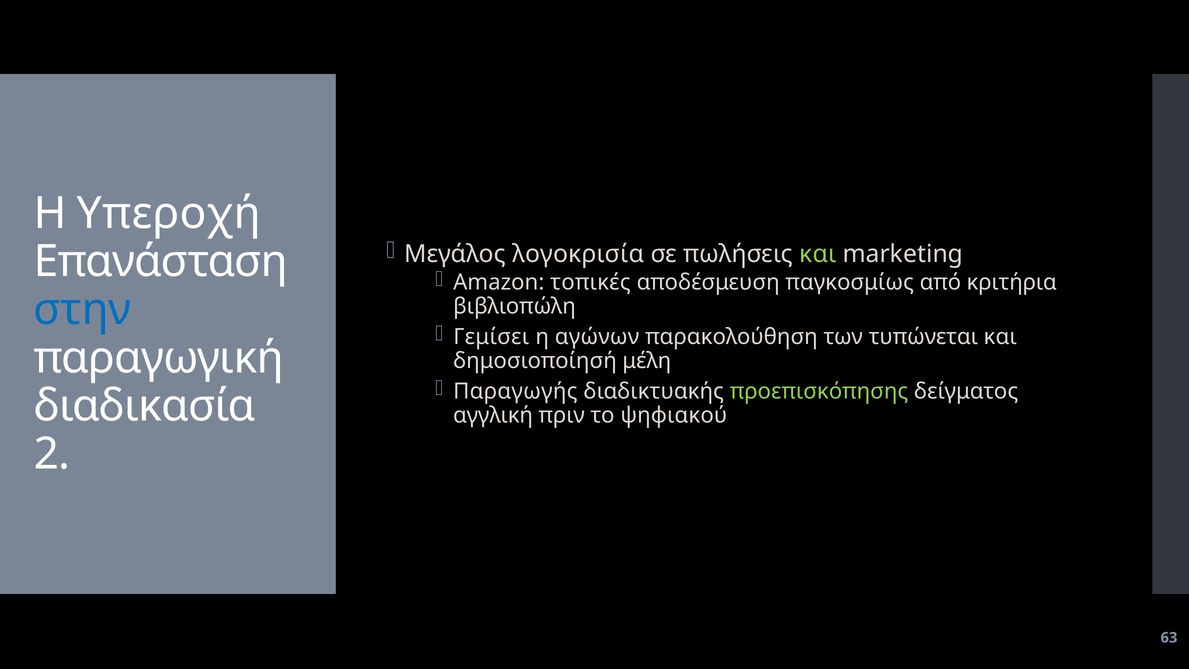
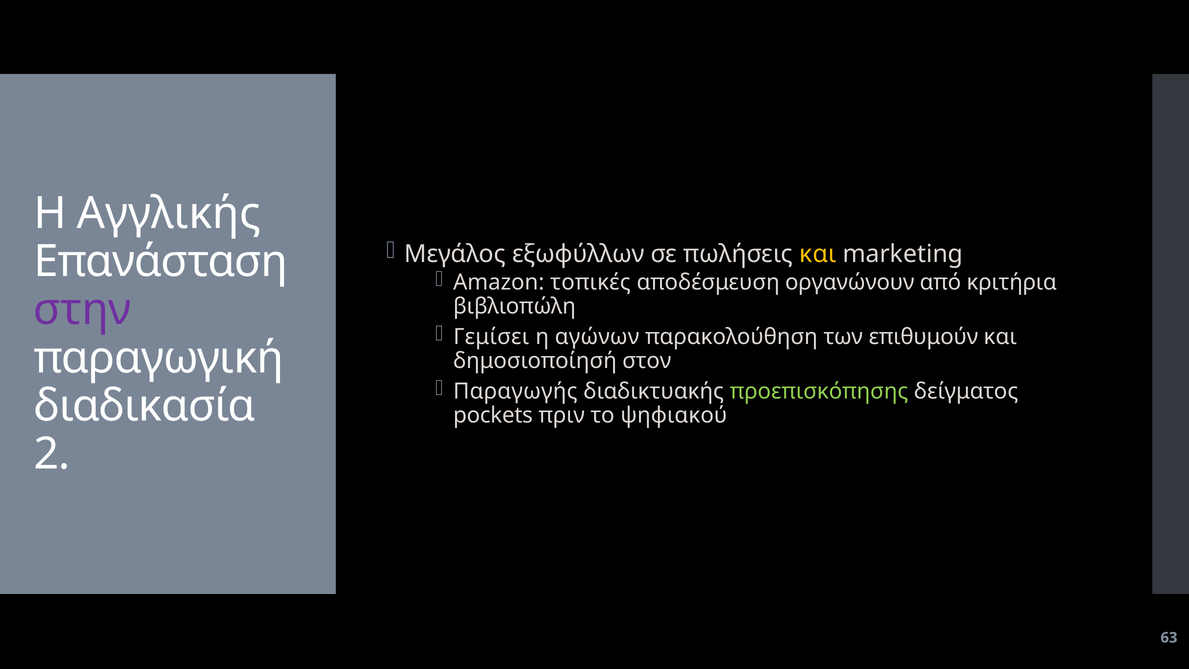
Υπεροχή: Υπεροχή -> Αγγλικής
λογοκρισία: λογοκρισία -> εξωφύλλων
και at (818, 254) colour: light green -> yellow
παγκοσμίως: παγκοσμίως -> οργανώνουν
στην colour: blue -> purple
τυπώνεται: τυπώνεται -> επιθυμούν
μέλη: μέλη -> στον
αγγλική: αγγλική -> pockets
